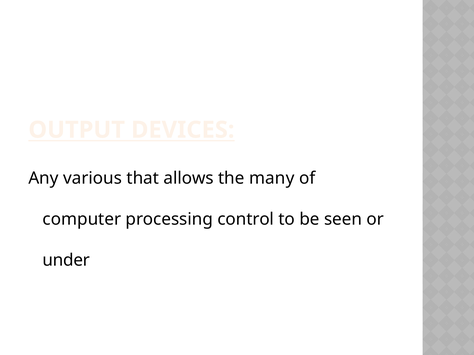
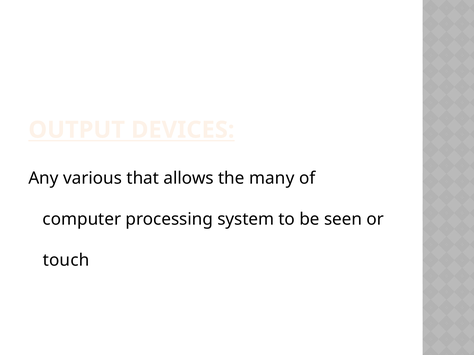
control: control -> system
under: under -> touch
